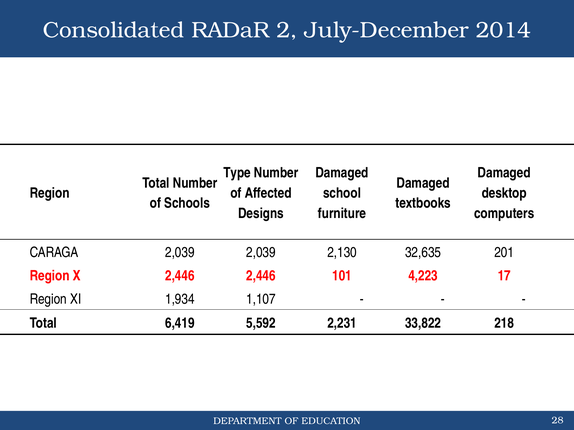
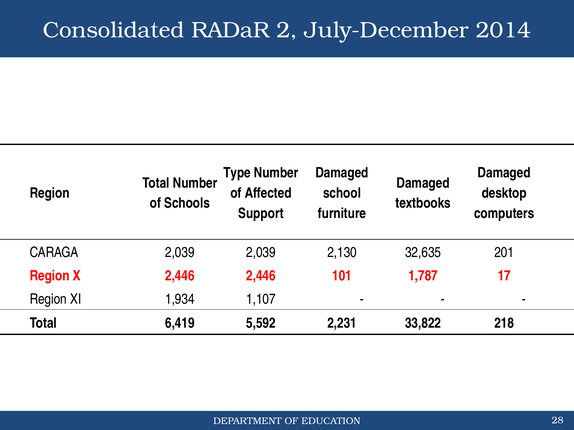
Designs: Designs -> Support
4,223: 4,223 -> 1,787
